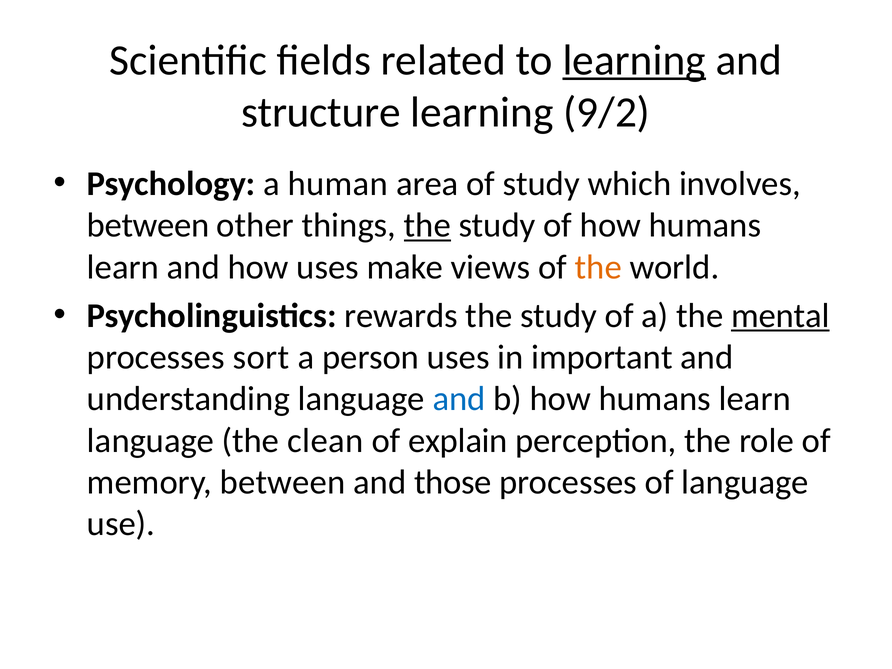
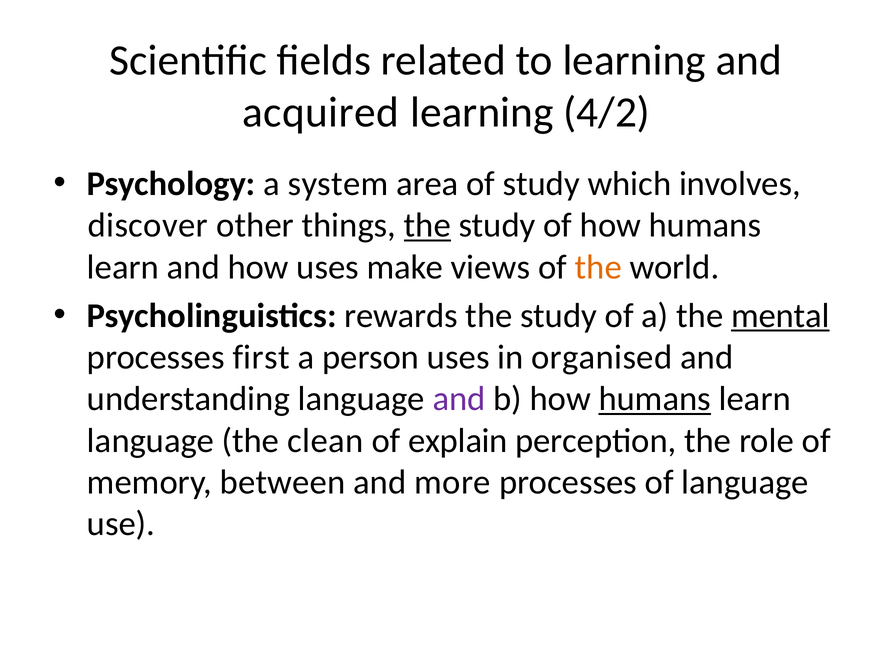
learning at (634, 60) underline: present -> none
structure: structure -> acquired
9/2: 9/2 -> 4/2
human: human -> system
between at (148, 225): between -> discover
sort: sort -> first
important: important -> organised
and at (459, 399) colour: blue -> purple
humans at (655, 399) underline: none -> present
those: those -> more
